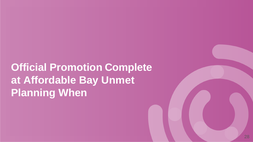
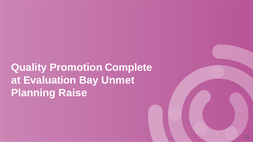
Official: Official -> Quality
Affordable: Affordable -> Evaluation
When: When -> Raise
